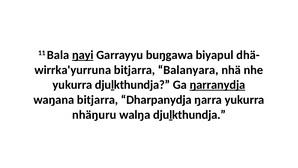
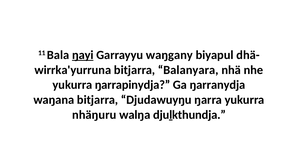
buŋgawa: buŋgawa -> waŋgany
yukurra djuḻkthundja: djuḻkthundja -> ŋarrapinydja
ŋarranydja underline: present -> none
Dharpanydja: Dharpanydja -> Djudawuyŋu
